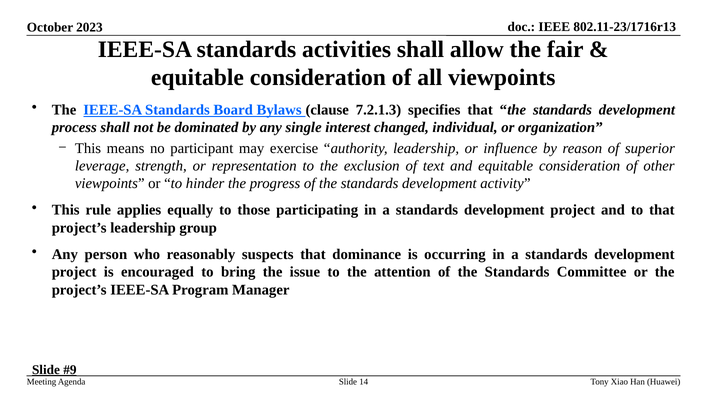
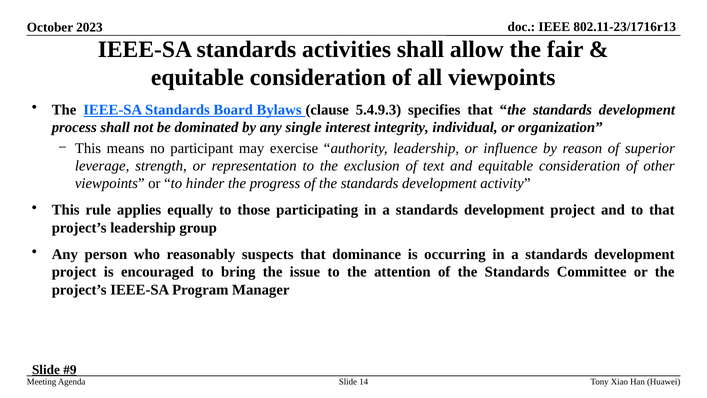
7.2.1.3: 7.2.1.3 -> 5.4.9.3
changed: changed -> integrity
